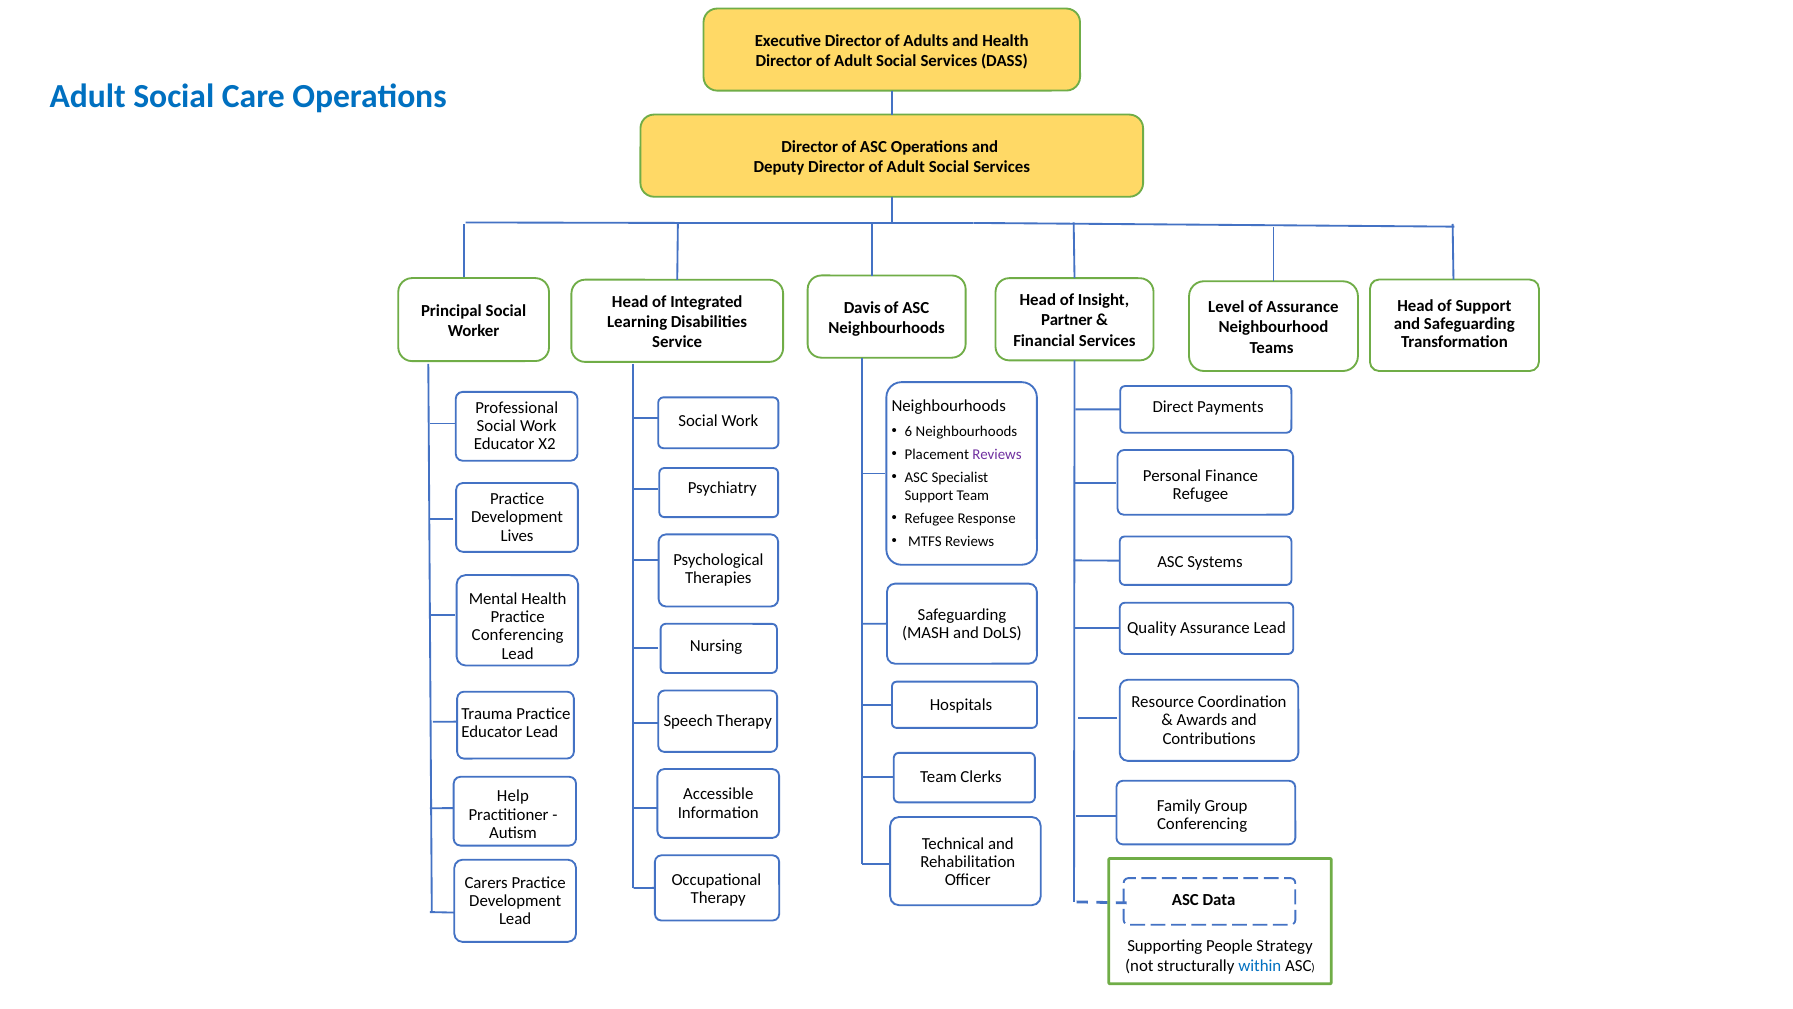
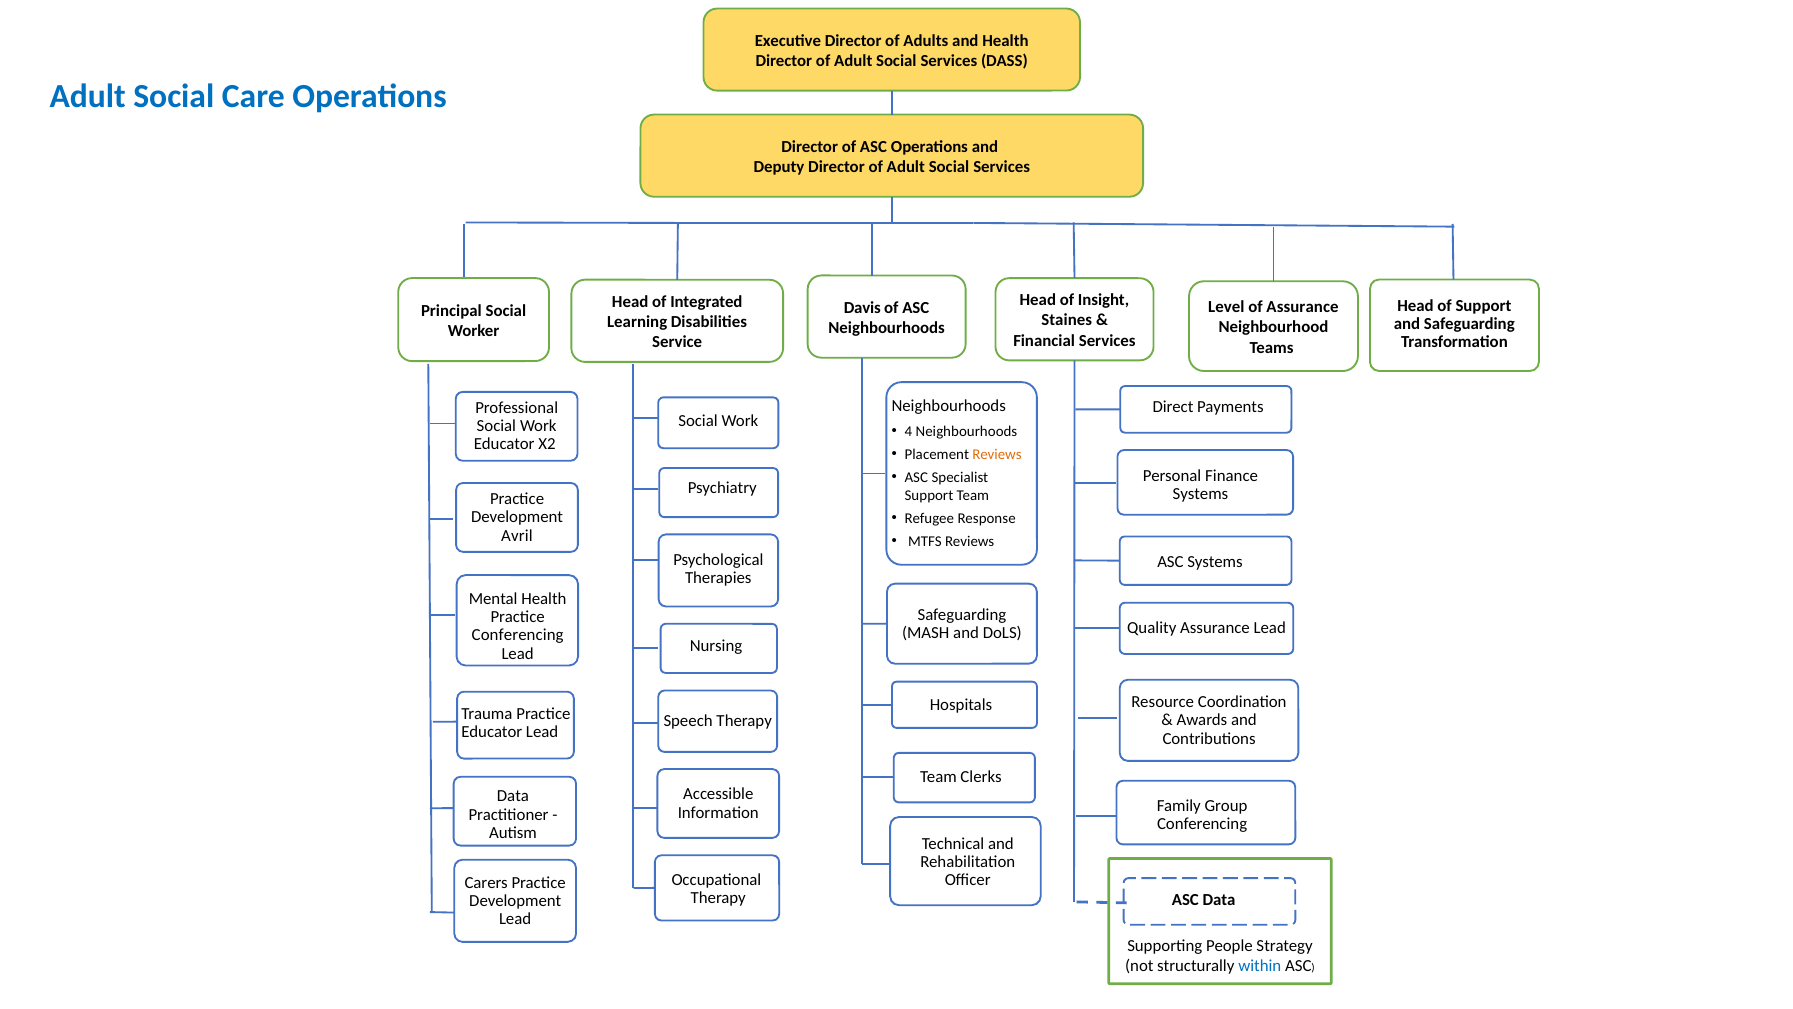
Partner: Partner -> Staines
6: 6 -> 4
Reviews at (997, 454) colour: purple -> orange
Refugee at (1200, 494): Refugee -> Systems
Lives: Lives -> Avril
Help at (513, 796): Help -> Data
